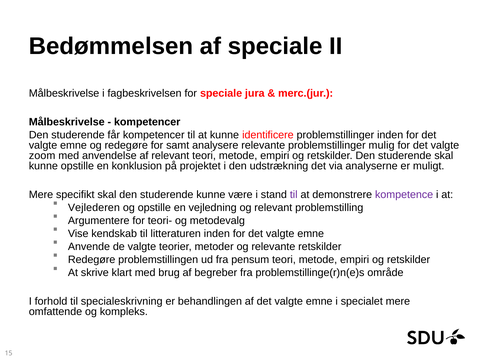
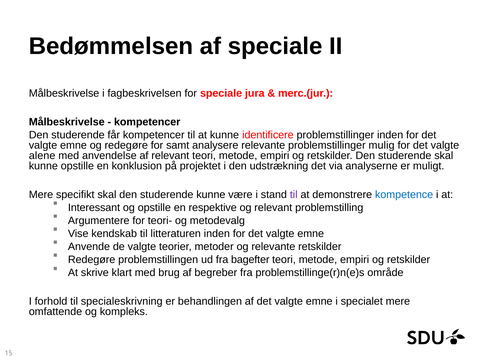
zoom: zoom -> alene
kompetence colour: purple -> blue
Vejlederen: Vejlederen -> Interessant
vejledning: vejledning -> respektive
pensum: pensum -> bagefter
